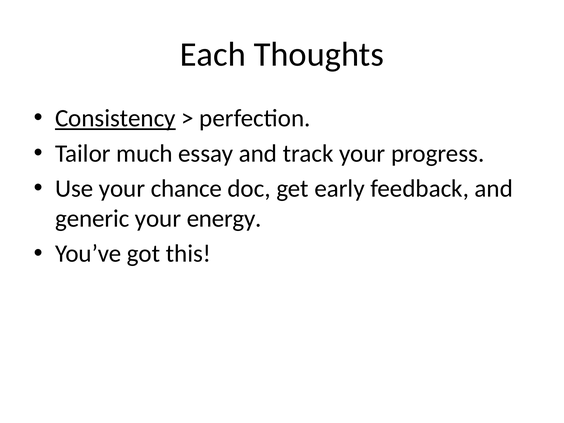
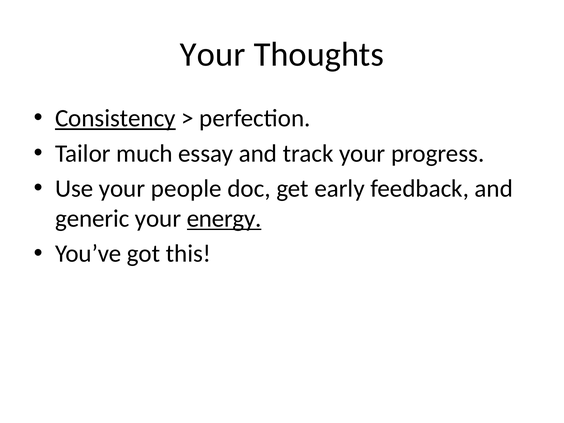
Each at (213, 55): Each -> Your
chance: chance -> people
energy underline: none -> present
